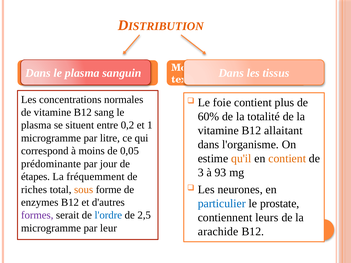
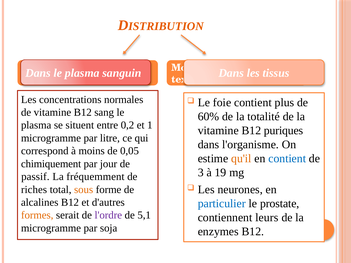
allaitant: allaitant -> puriques
contient at (287, 159) colour: orange -> blue
prédominante: prédominante -> chimiquement
93: 93 -> 19
étapes: étapes -> passif
enzymes: enzymes -> alcalines
formes colour: purple -> orange
l'ordre colour: blue -> purple
2,5: 2,5 -> 5,1
leur: leur -> soja
arachide: arachide -> enzymes
